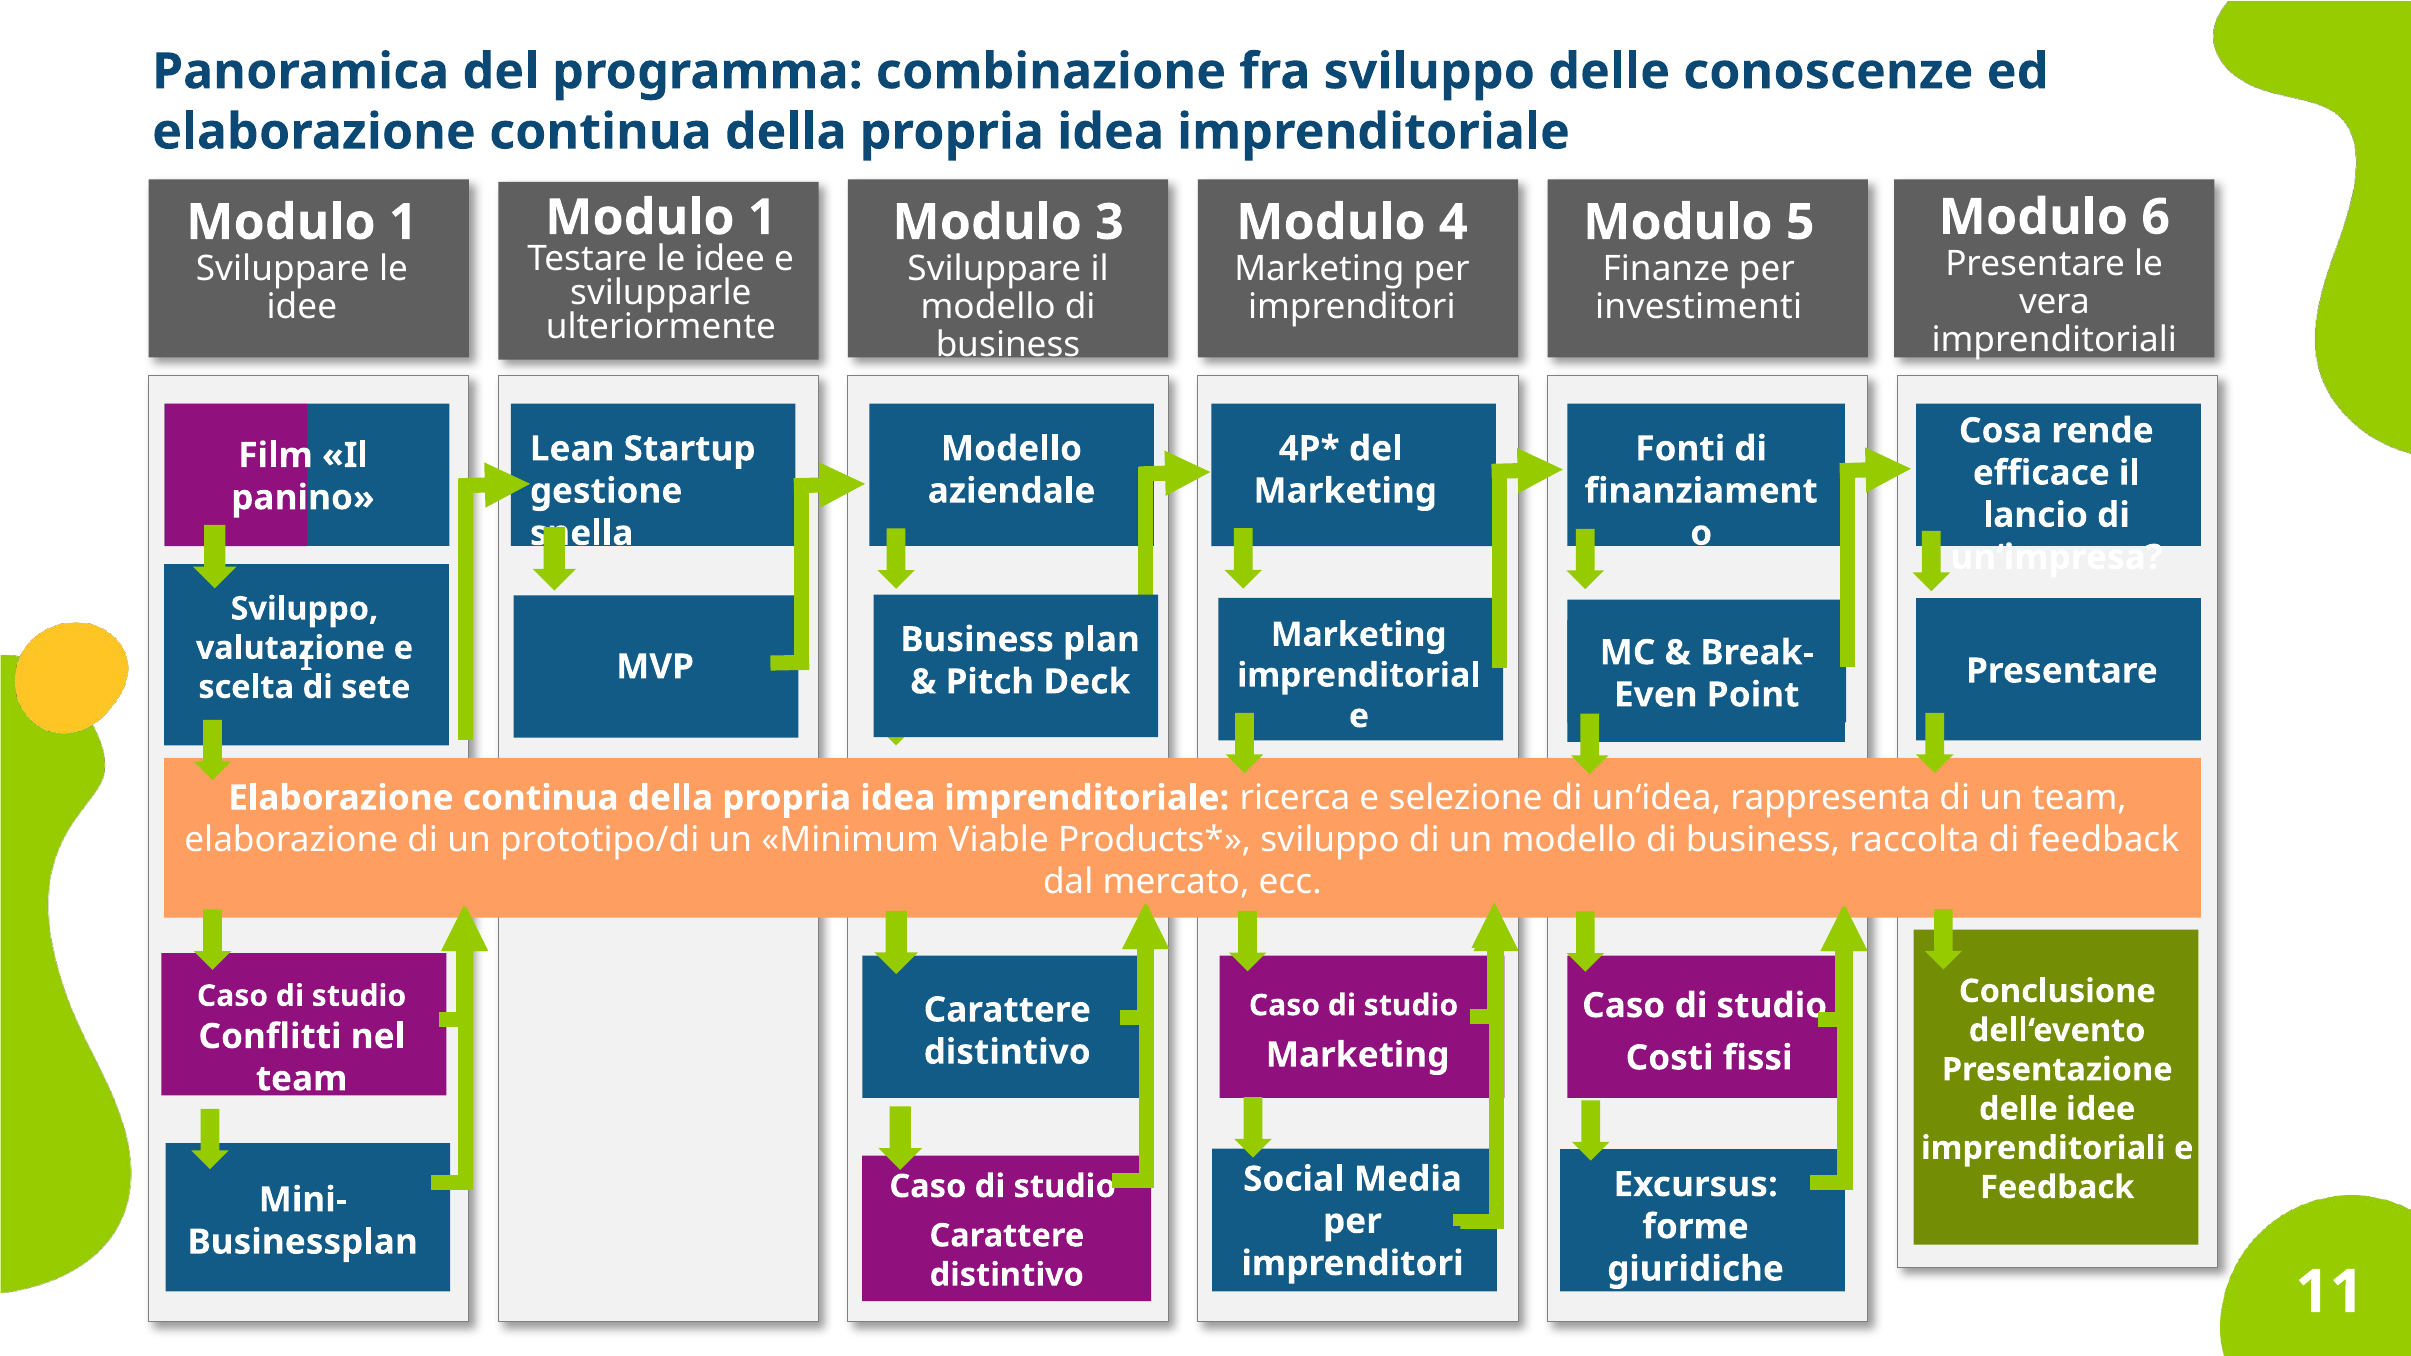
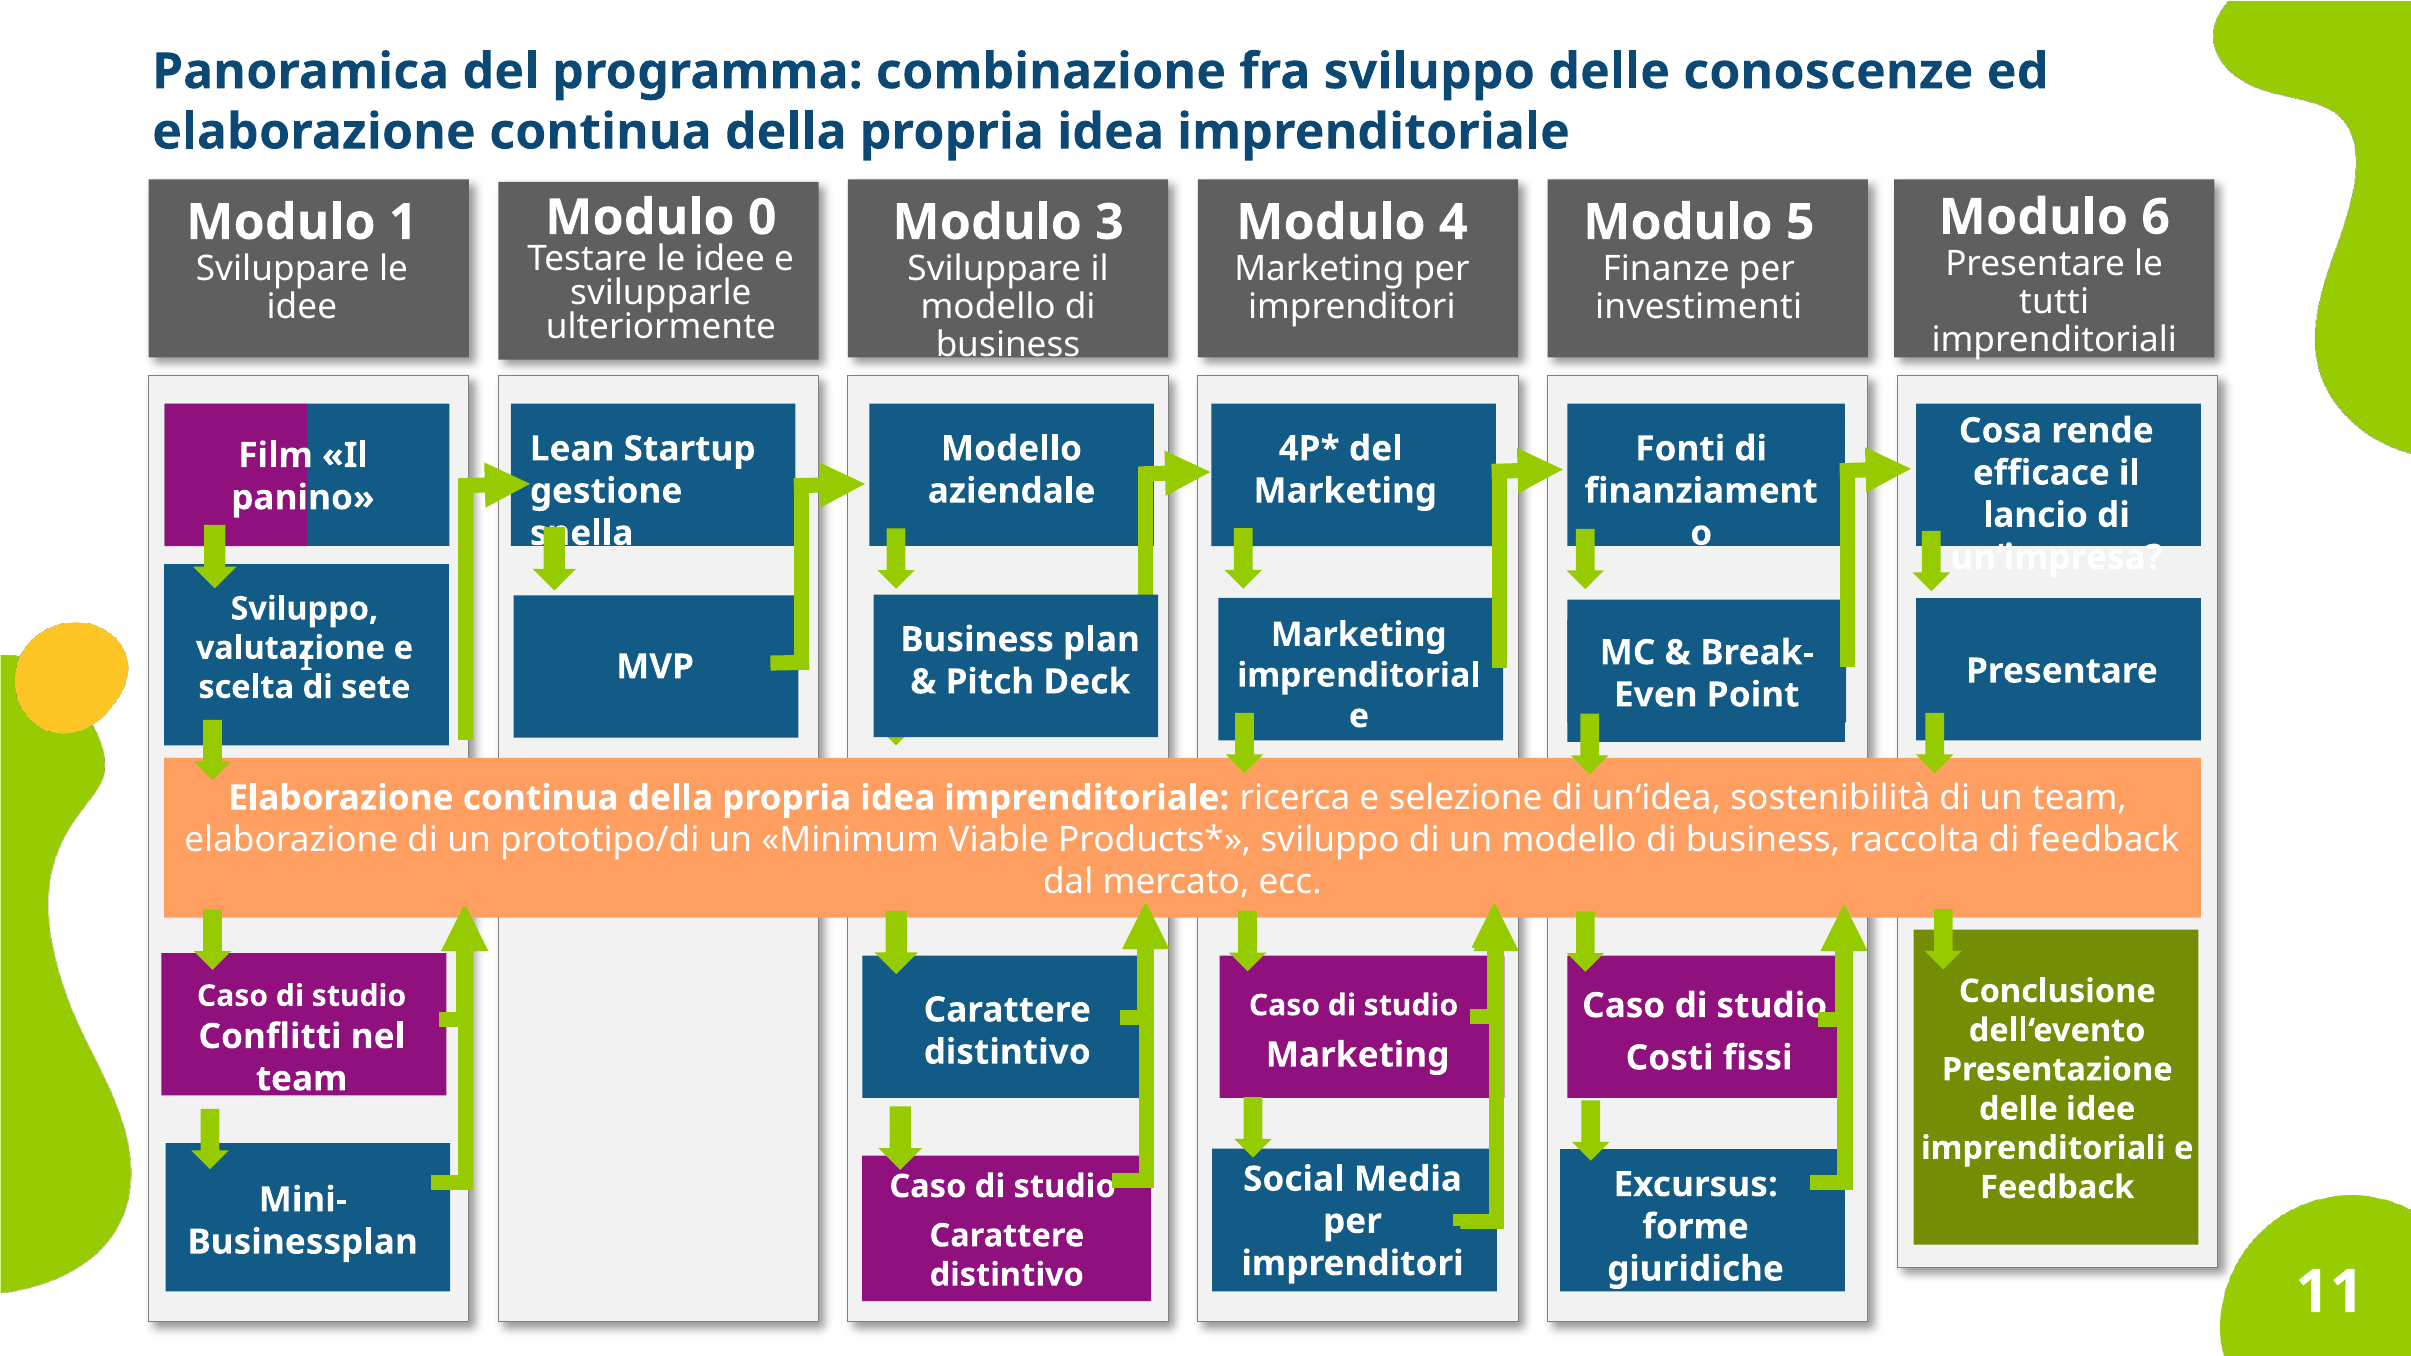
1 at (762, 218): 1 -> 0
vera: vera -> tutti
rappresenta: rappresenta -> sostenibilità
